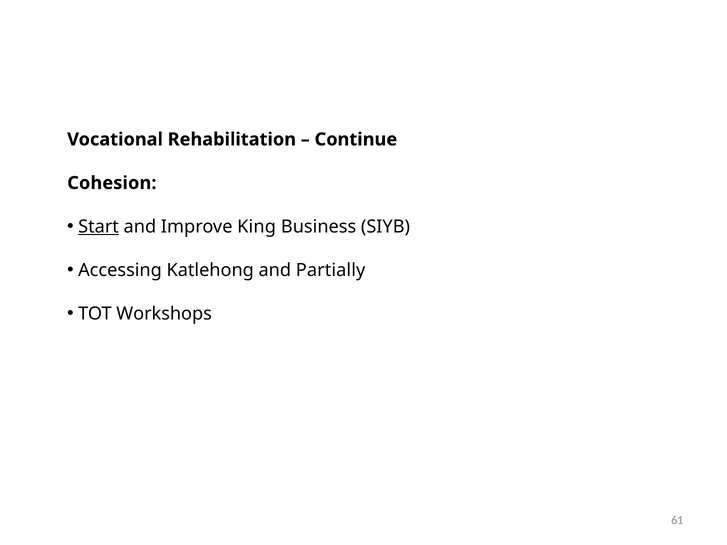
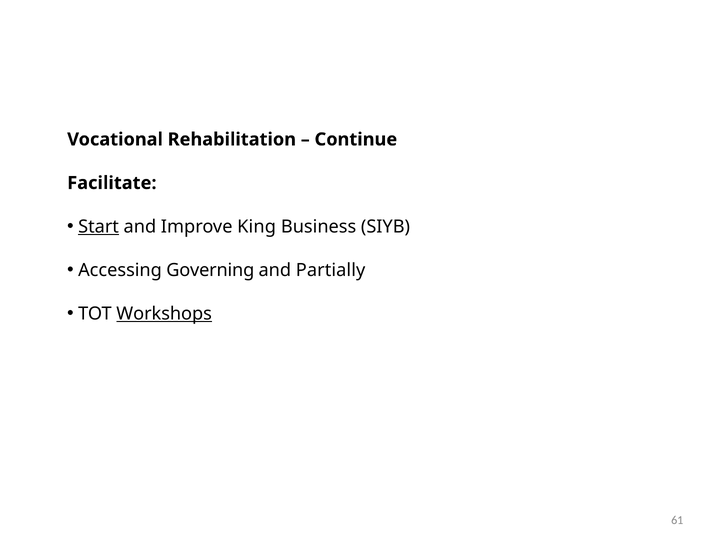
Cohesion: Cohesion -> Facilitate
Katlehong: Katlehong -> Governing
Workshops underline: none -> present
